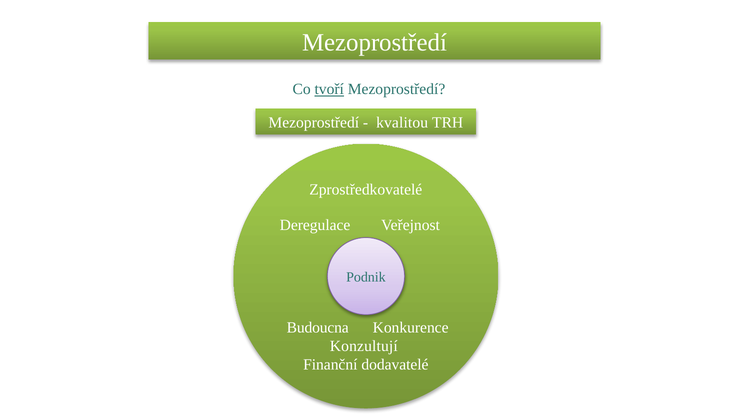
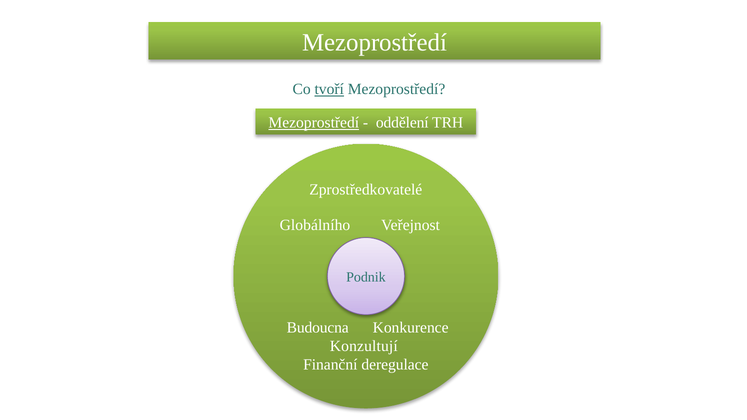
Mezoprostředí at (314, 123) underline: none -> present
kvalitou: kvalitou -> oddělení
Deregulace: Deregulace -> Globálního
dodavatelé: dodavatelé -> deregulace
